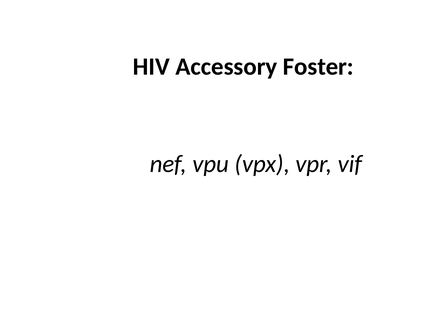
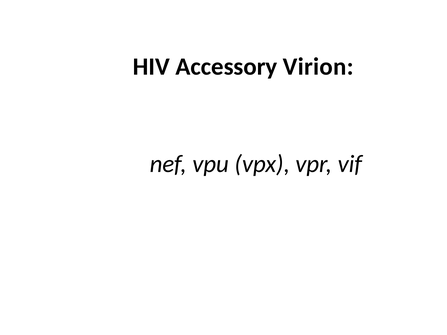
Foster: Foster -> Virion
